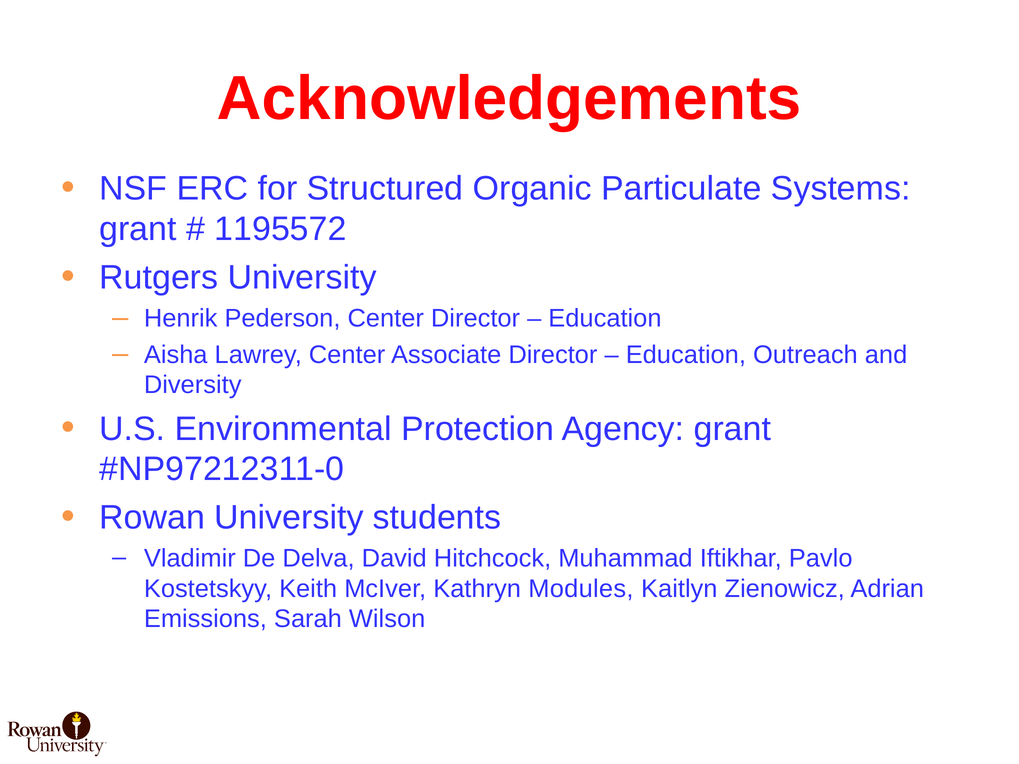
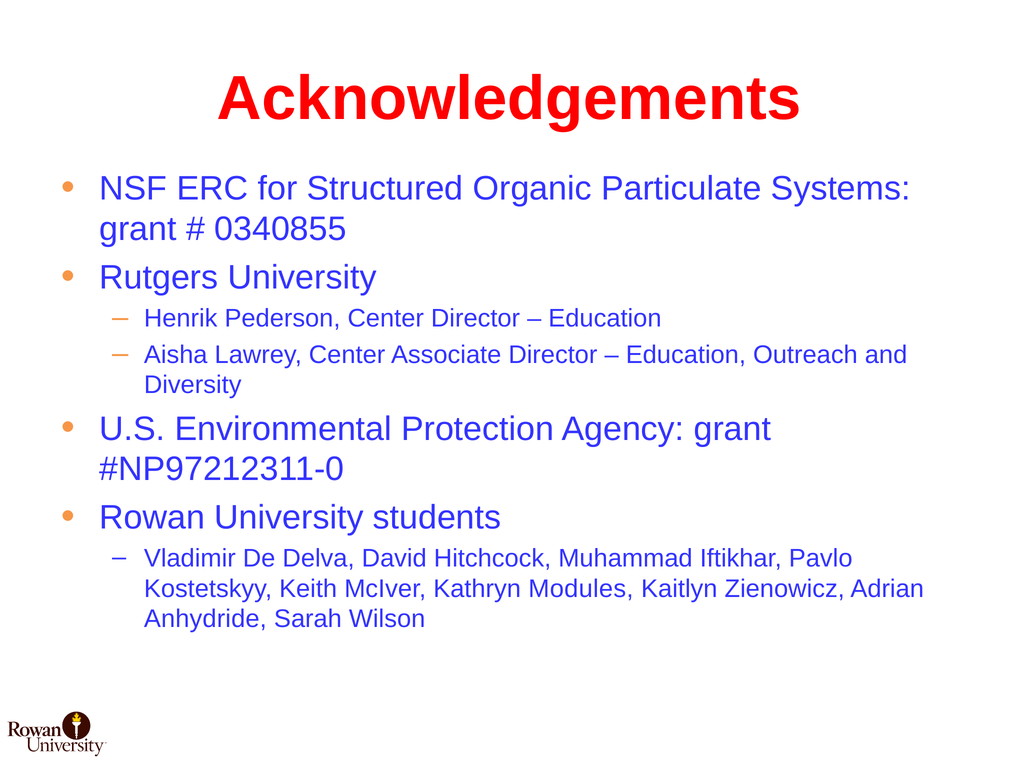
1195572: 1195572 -> 0340855
Emissions: Emissions -> Anhydride
